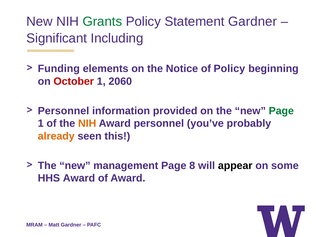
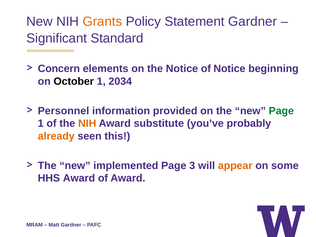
Grants colour: green -> orange
Including: Including -> Standard
Funding: Funding -> Concern
of Policy: Policy -> Notice
October colour: red -> black
2060: 2060 -> 2034
Award personnel: personnel -> substitute
management: management -> implemented
8: 8 -> 3
appear colour: black -> orange
